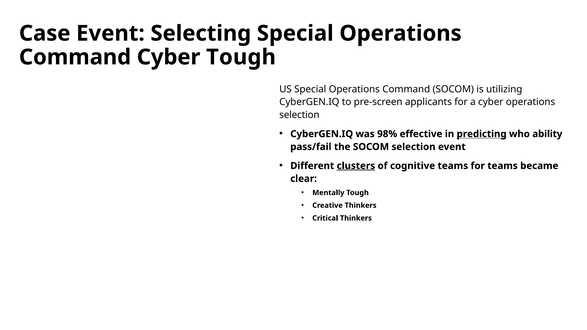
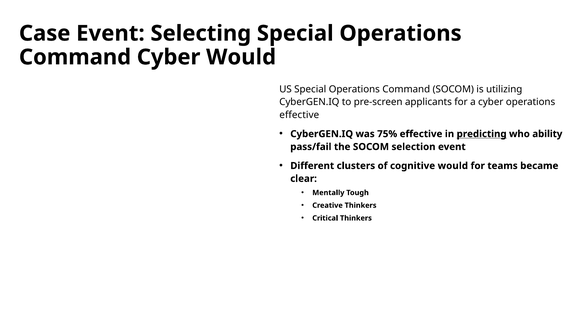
Cyber Tough: Tough -> Would
selection at (299, 115): selection -> effective
98%: 98% -> 75%
clusters underline: present -> none
cognitive teams: teams -> would
